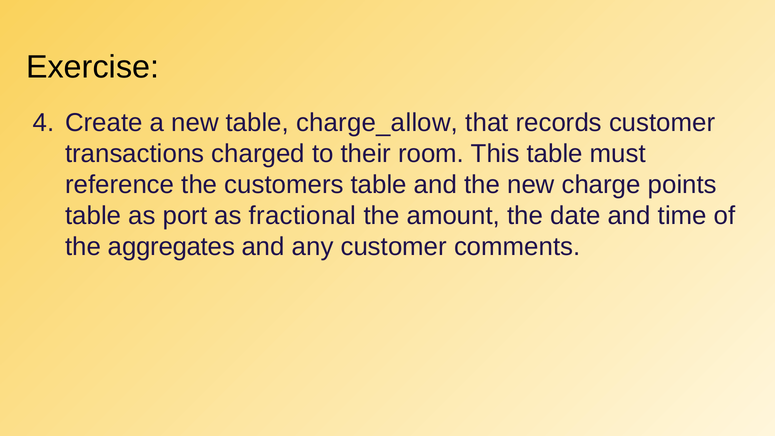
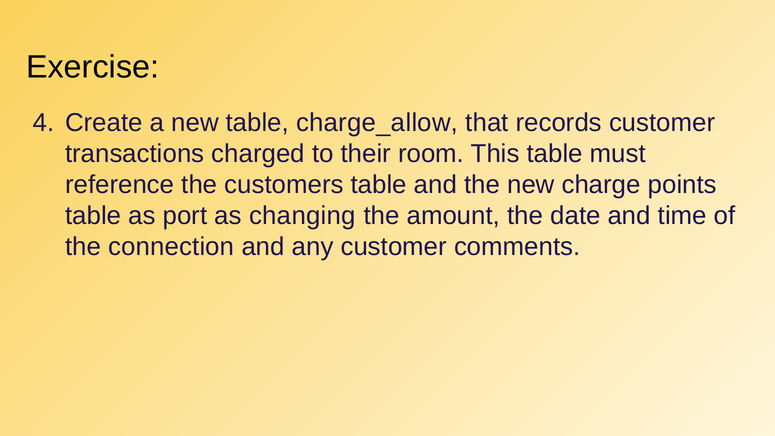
fractional: fractional -> changing
aggregates: aggregates -> connection
